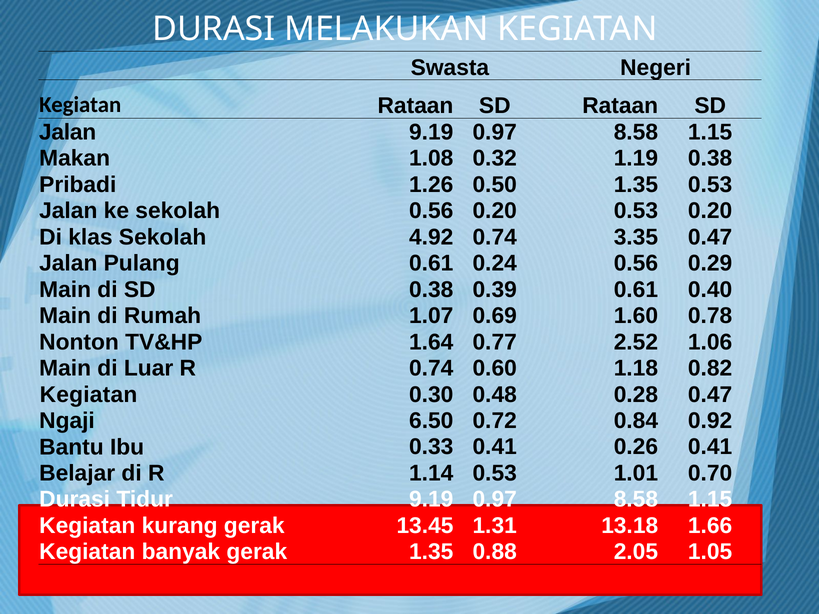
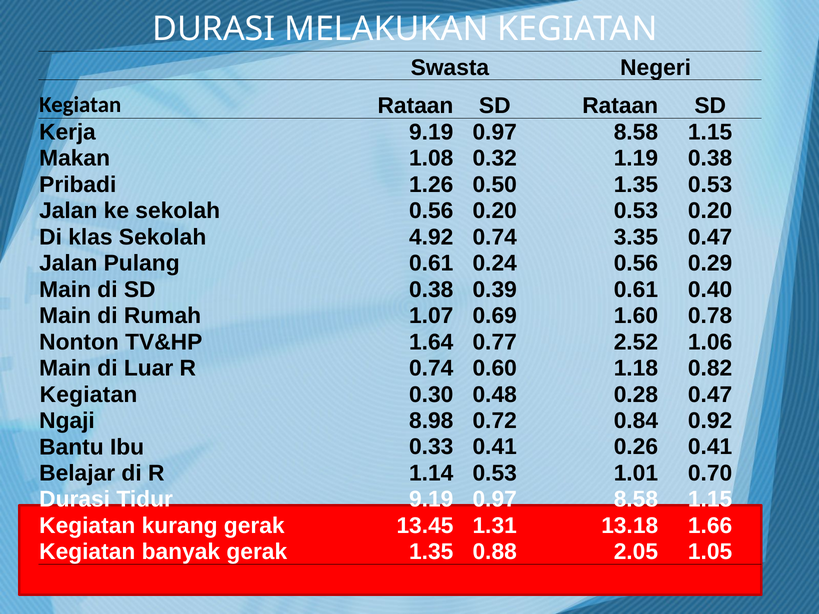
Jalan at (68, 132): Jalan -> Kerja
6.50: 6.50 -> 8.98
